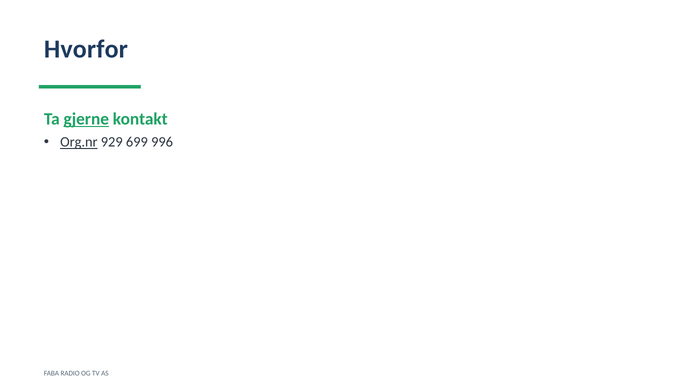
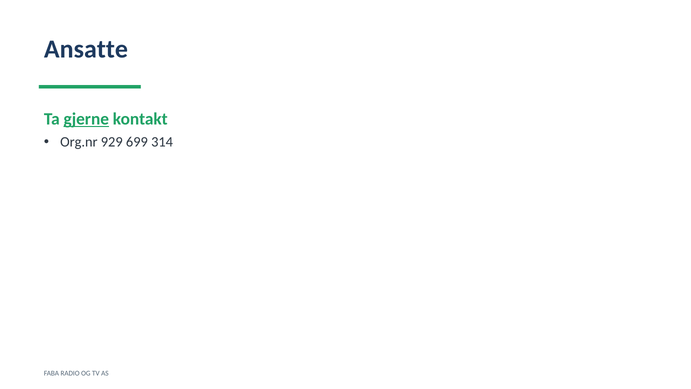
Hvorfor: Hvorfor -> Ansatte
Org.nr underline: present -> none
996: 996 -> 314
